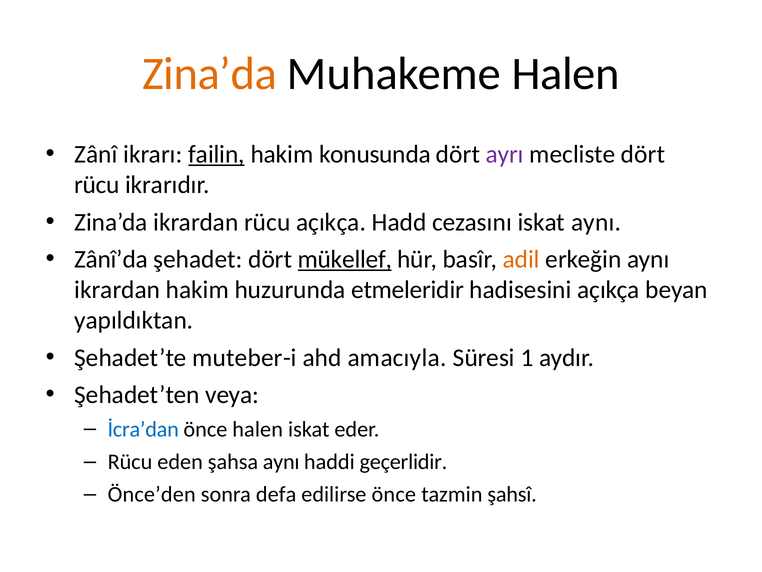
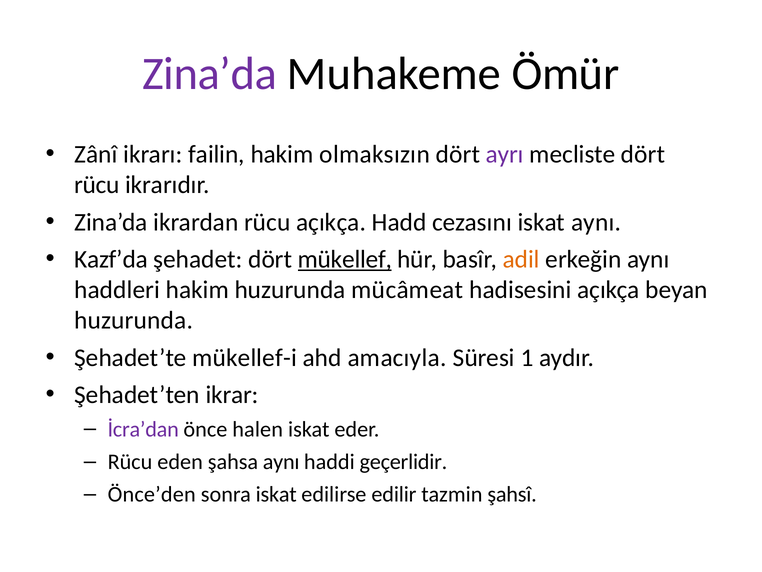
Zina’da at (209, 74) colour: orange -> purple
Muhakeme Halen: Halen -> Ömür
failin underline: present -> none
konusunda: konusunda -> olmaksızın
Zânî’da: Zânî’da -> Kazf’da
ikrardan at (117, 290): ikrardan -> haddleri
etmeleridir: etmeleridir -> mücâmeat
yapıldıktan at (134, 320): yapıldıktan -> huzurunda
muteber-i: muteber-i -> mükellef-i
veya: veya -> ikrar
İcra’dan colour: blue -> purple
sonra defa: defa -> iskat
edilirse önce: önce -> edilir
